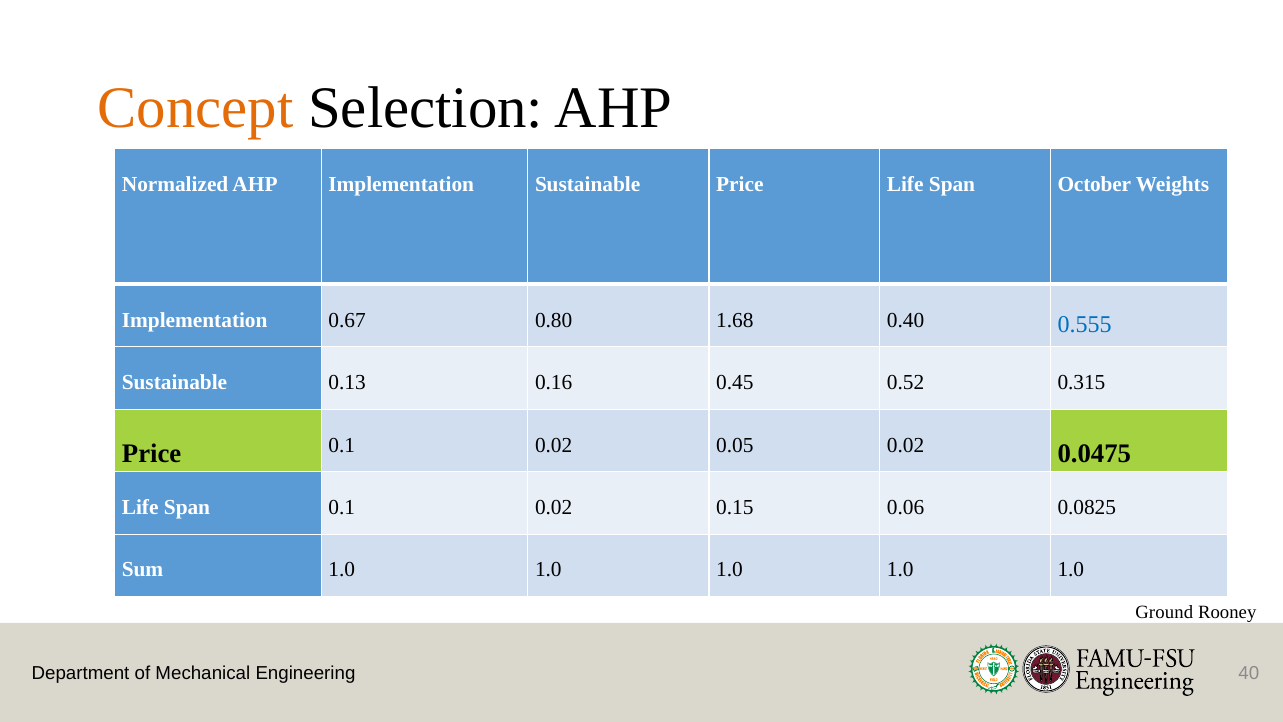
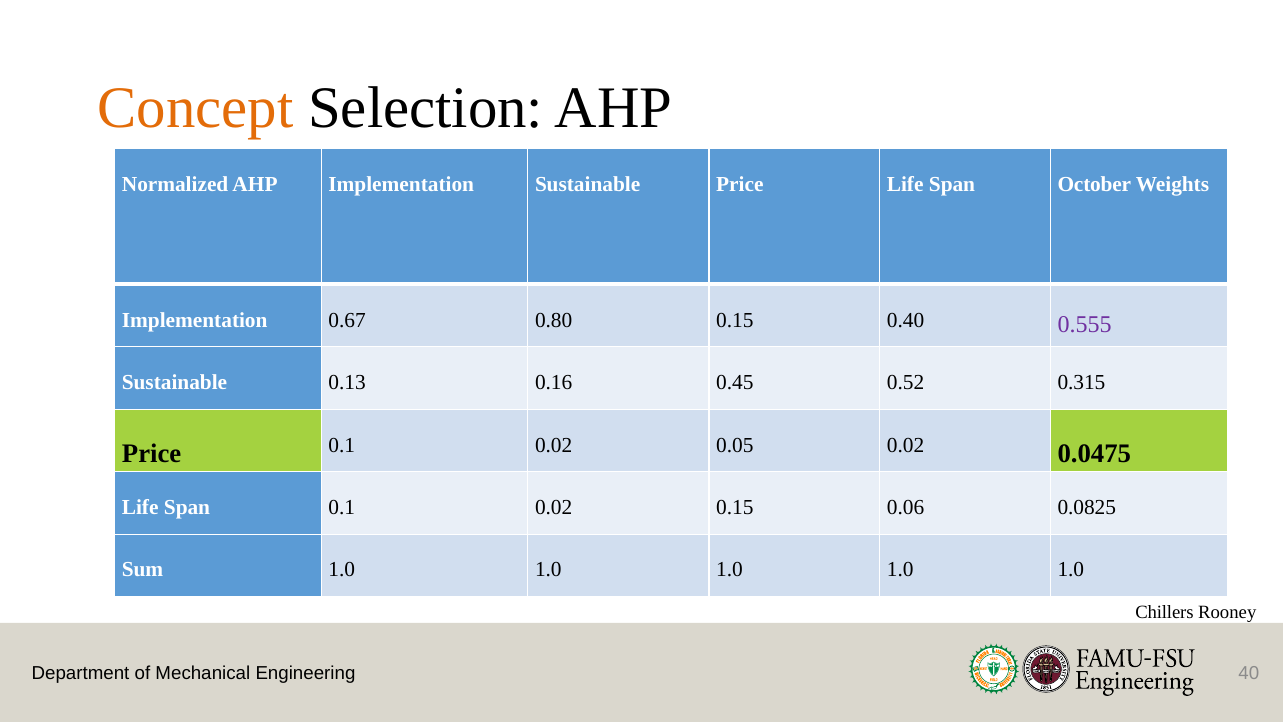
0.80 1.68: 1.68 -> 0.15
0.555 colour: blue -> purple
Ground: Ground -> Chillers
